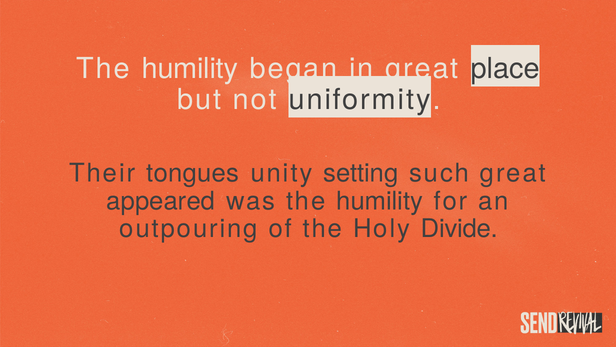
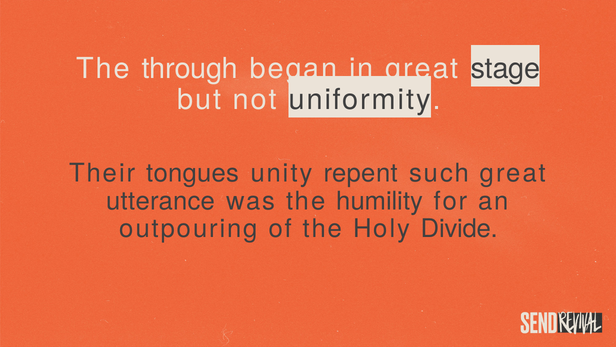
humility at (190, 69): humility -> through
place: place -> stage
setting: setting -> repent
appeared: appeared -> utterance
